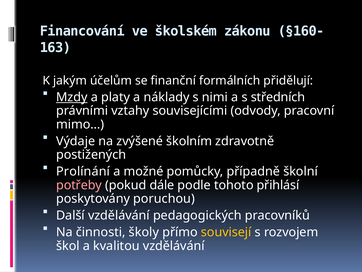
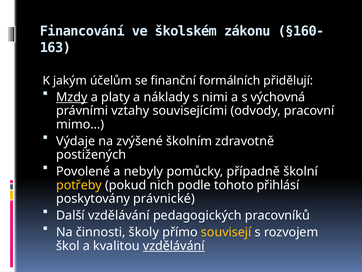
středních: středních -> výchovná
Prolínání: Prolínání -> Povolené
možné: možné -> nebyly
potřeby colour: pink -> yellow
dále: dále -> nich
poruchou: poruchou -> právnické
vzdělávání at (174, 245) underline: none -> present
